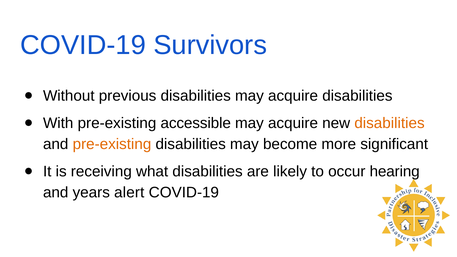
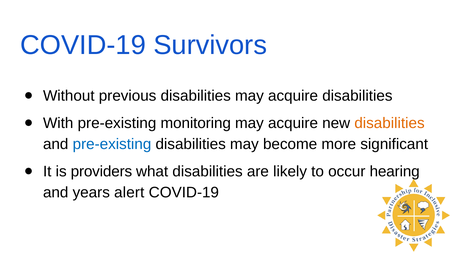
accessible: accessible -> monitoring
pre-existing at (112, 144) colour: orange -> blue
receiving: receiving -> providers
